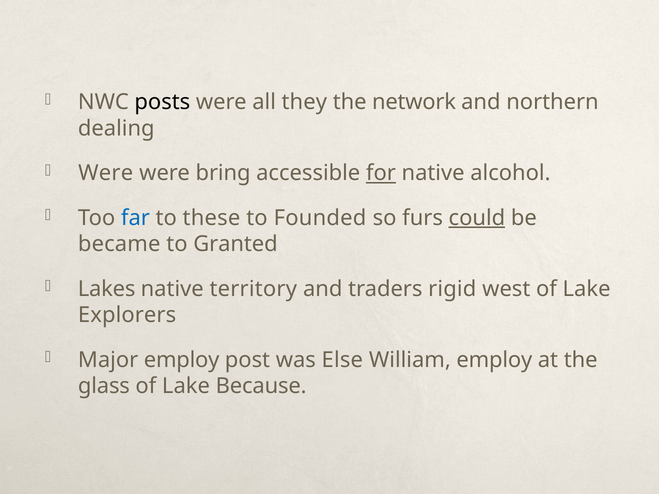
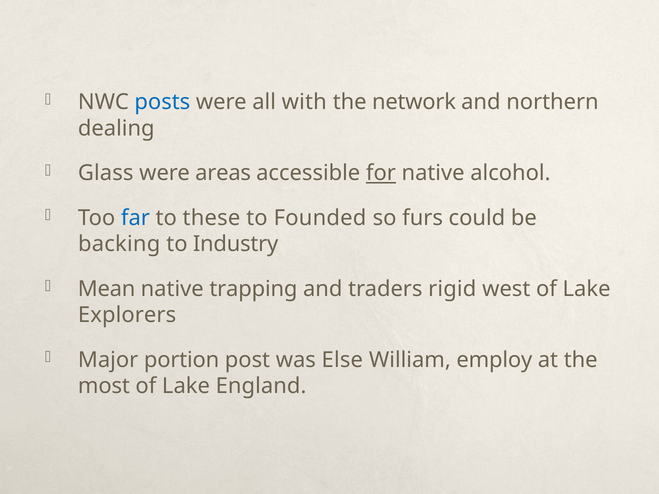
posts colour: black -> blue
they: they -> with
Were at (106, 173): Were -> Glass
bring: bring -> areas
could underline: present -> none
became: became -> backing
Granted: Granted -> Industry
Lakes: Lakes -> Mean
territory: territory -> trapping
Major employ: employ -> portion
glass: glass -> most
Because: Because -> England
